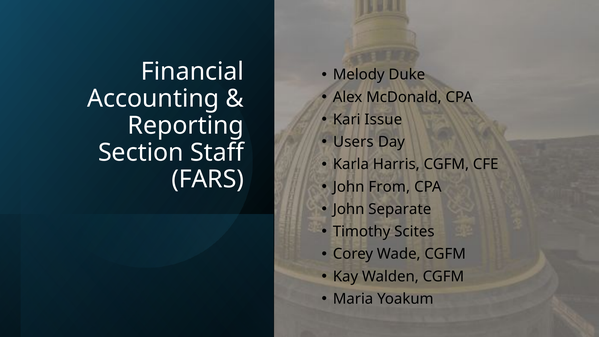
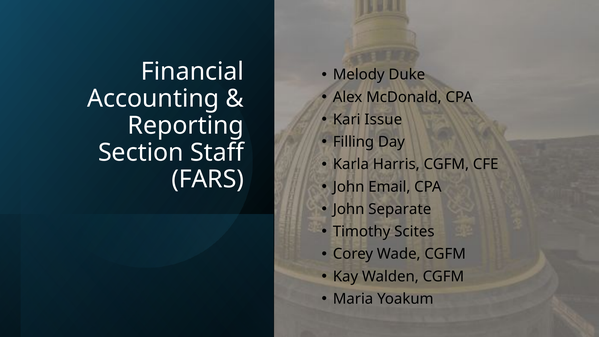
Users: Users -> Filling
From: From -> Email
